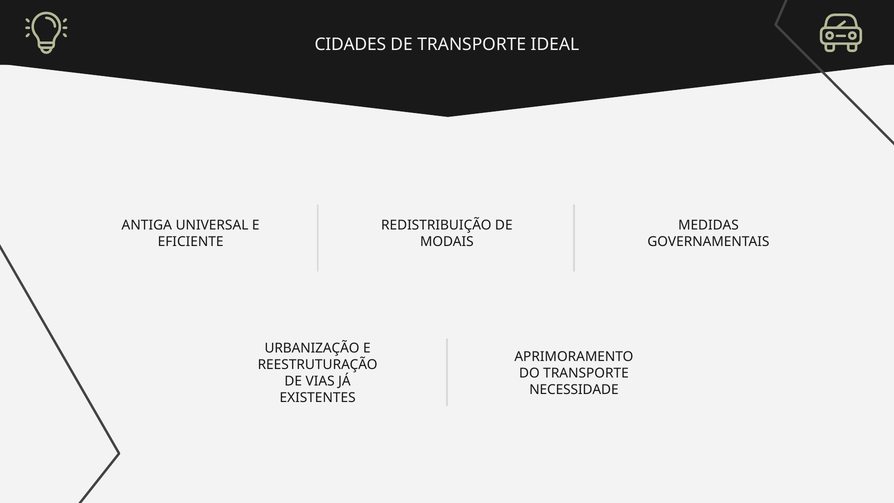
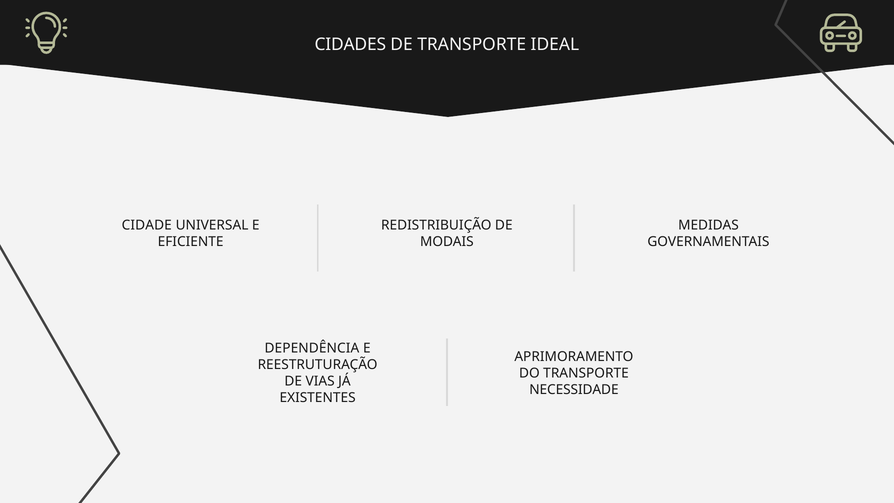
ANTIGA: ANTIGA -> CIDADE
URBANIZAÇÃO: URBANIZAÇÃO -> DEPENDÊNCIA
